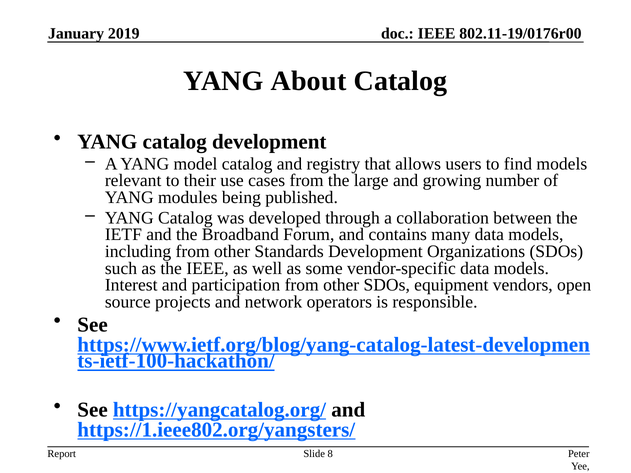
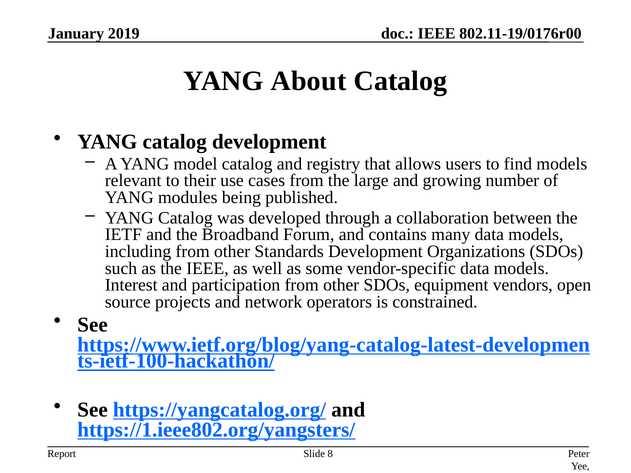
responsible: responsible -> constrained
